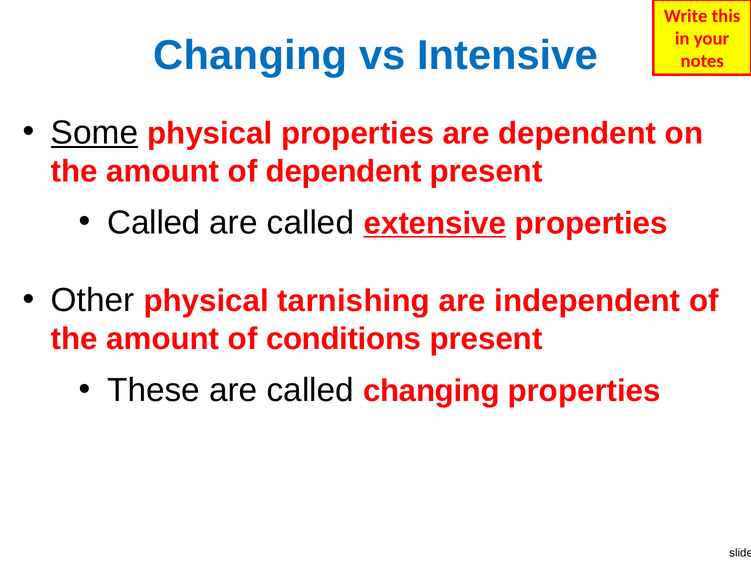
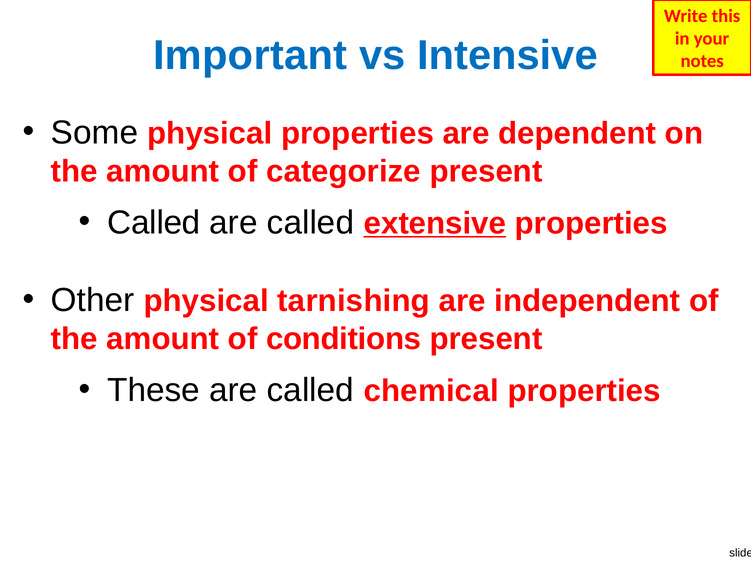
Changing at (250, 56): Changing -> Important
Some underline: present -> none
of dependent: dependent -> categorize
called changing: changing -> chemical
